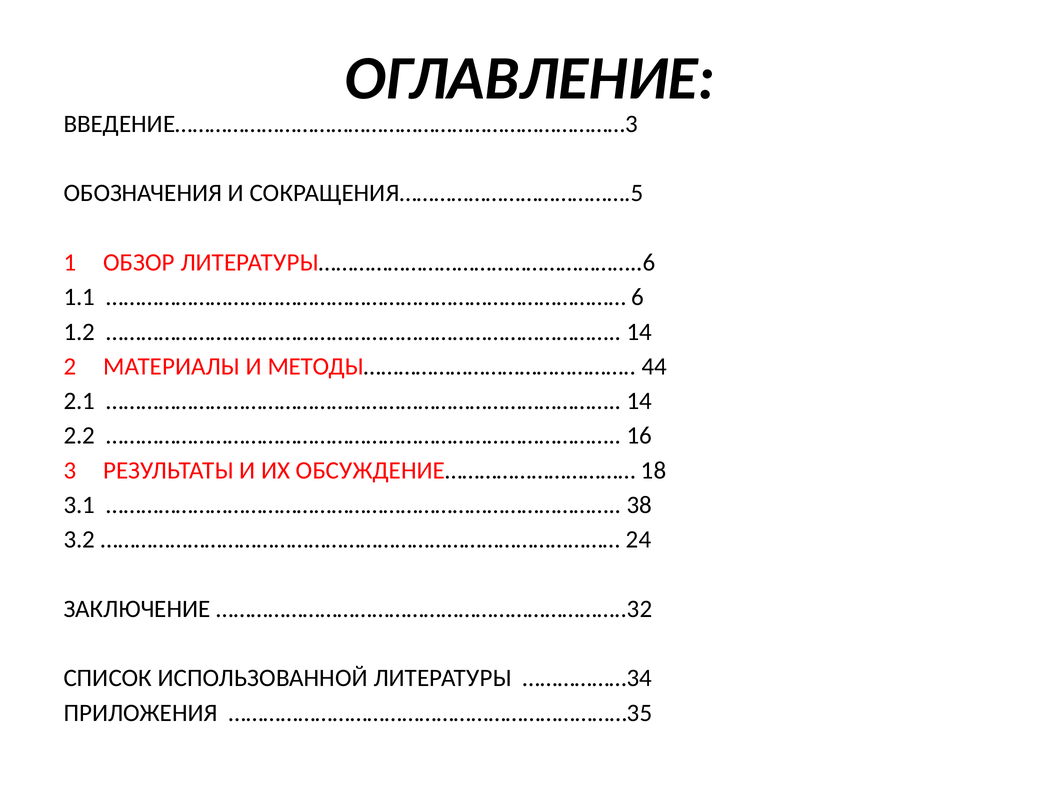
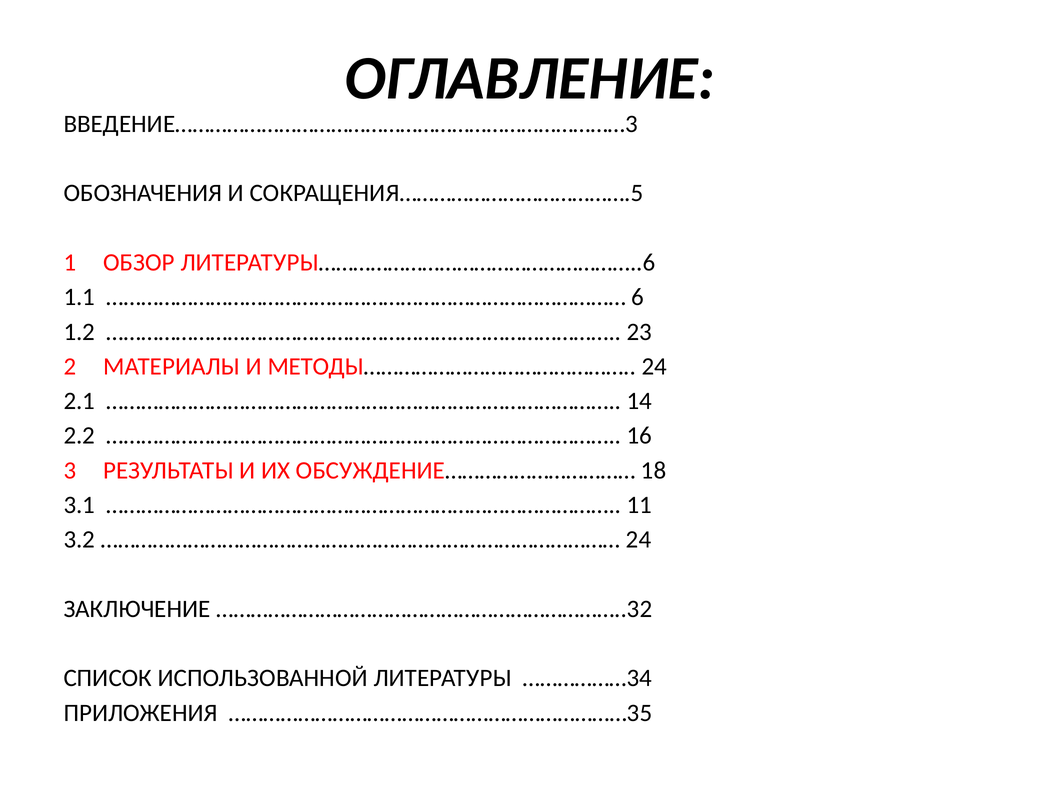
14 at (639, 332): 14 -> 23
МЕТОДЫ……………………………………… 44: 44 -> 24
38: 38 -> 11
